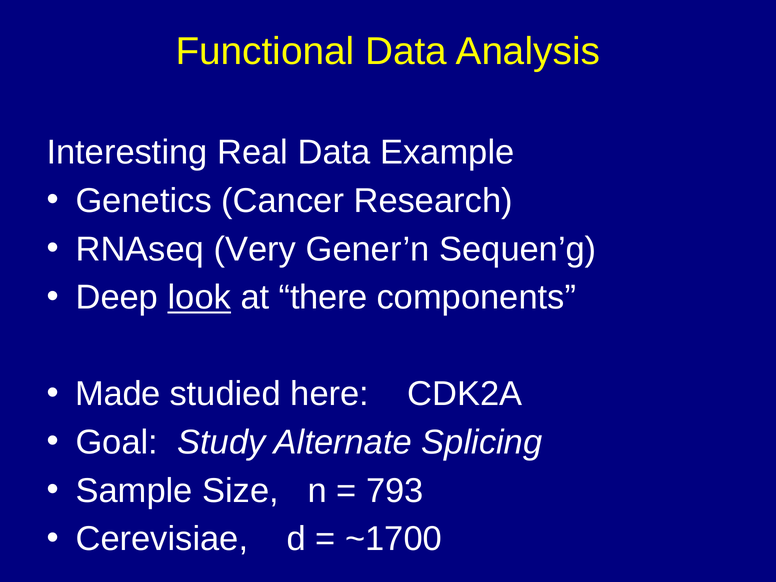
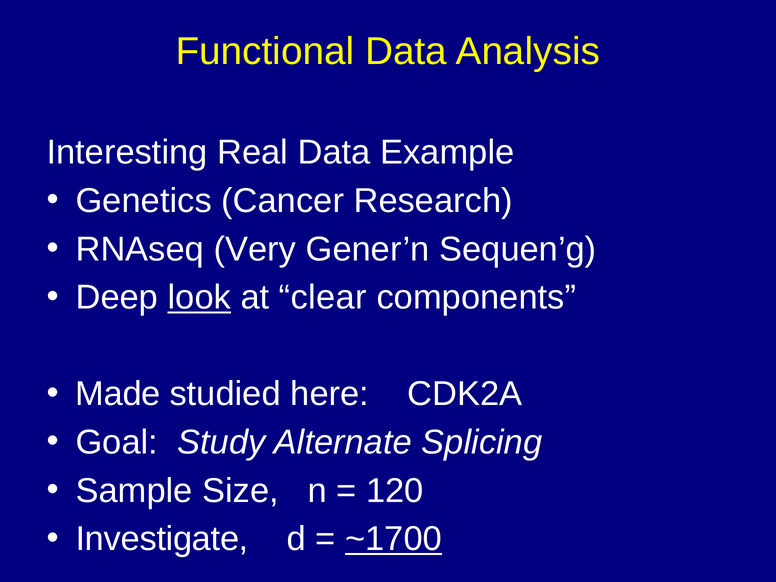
there: there -> clear
793: 793 -> 120
Cerevisiae: Cerevisiae -> Investigate
~1700 underline: none -> present
